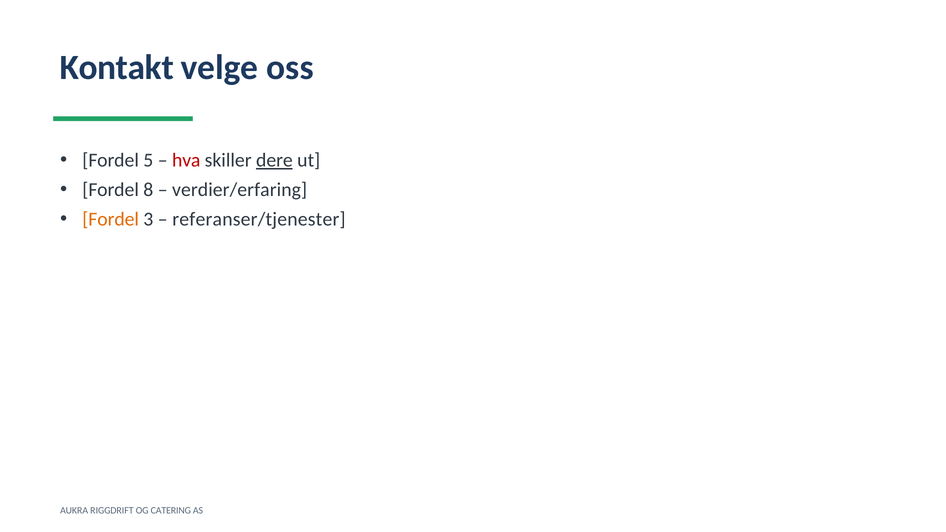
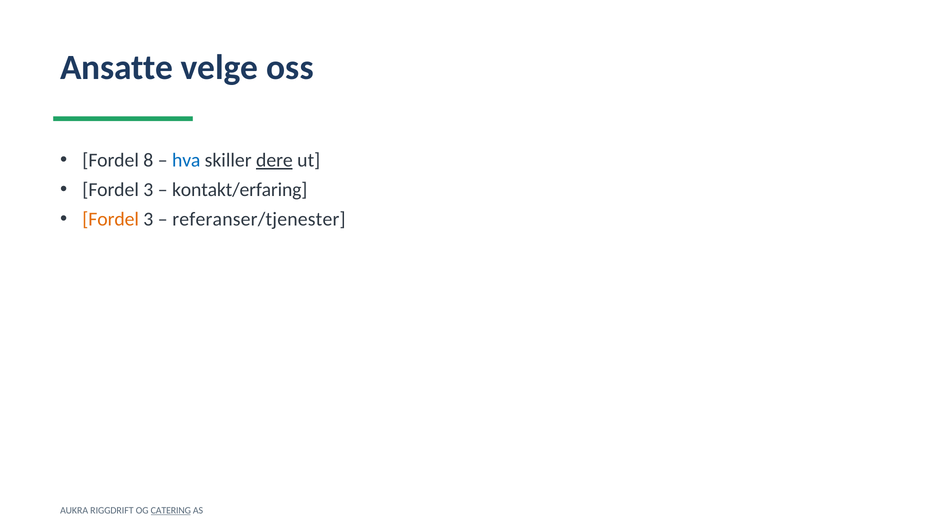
Kontakt: Kontakt -> Ansatte
5: 5 -> 8
hva colour: red -> blue
8 at (148, 190): 8 -> 3
verdier/erfaring: verdier/erfaring -> kontakt/erfaring
CATERING underline: none -> present
